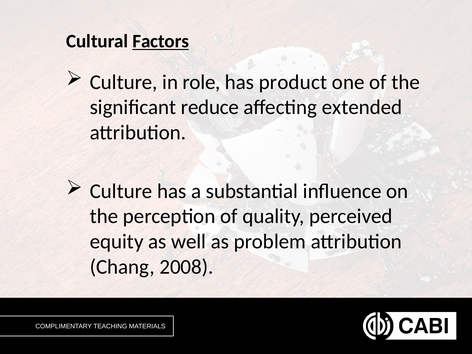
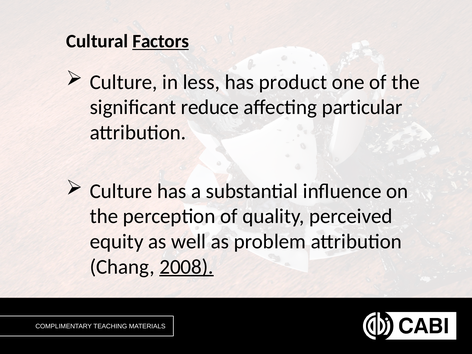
role: role -> less
extended: extended -> particular
2008 underline: none -> present
